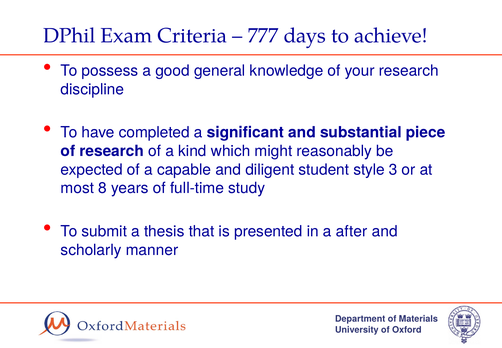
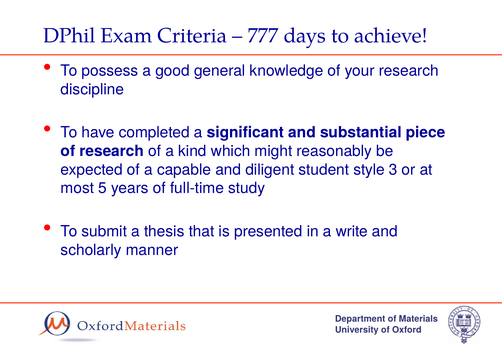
8: 8 -> 5
after: after -> write
